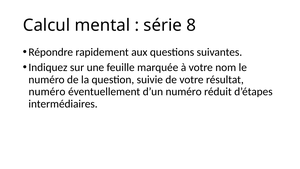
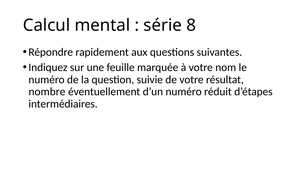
numéro at (47, 92): numéro -> nombre
